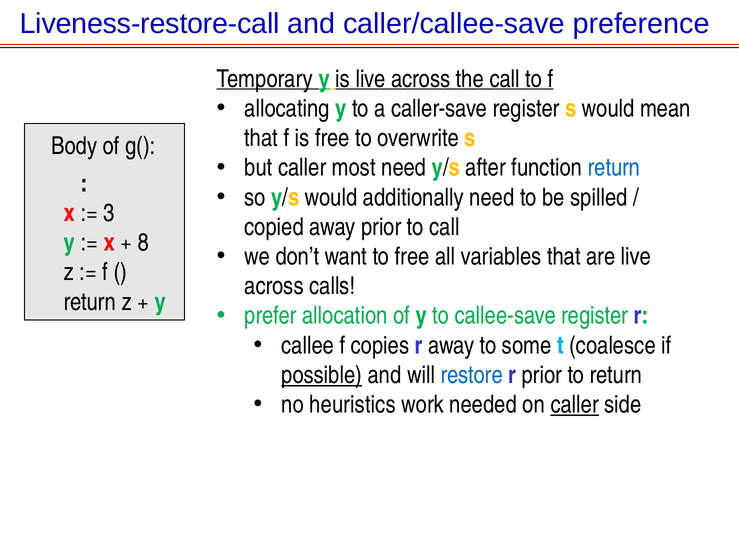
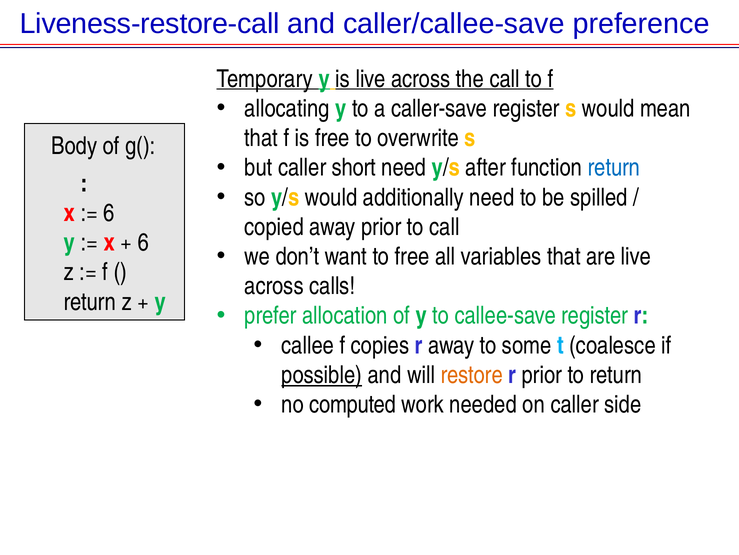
most: most -> short
3 at (109, 213): 3 -> 6
8 at (143, 242): 8 -> 6
restore colour: blue -> orange
heuristics: heuristics -> computed
caller at (575, 404) underline: present -> none
